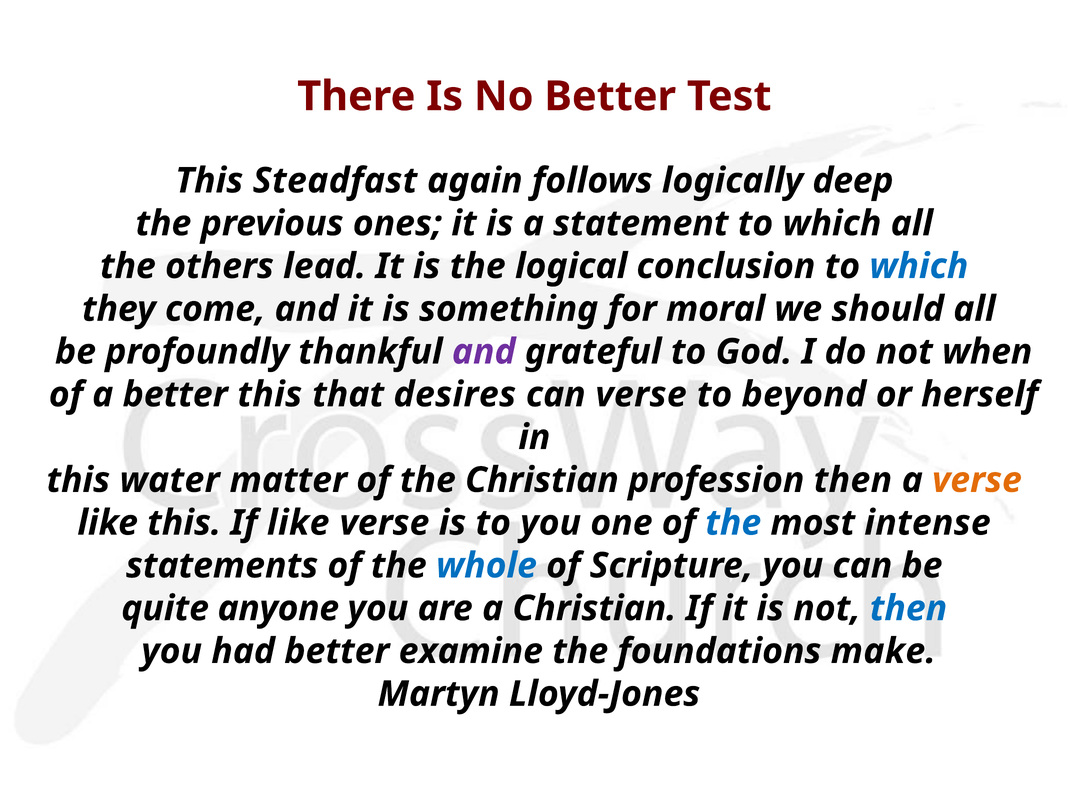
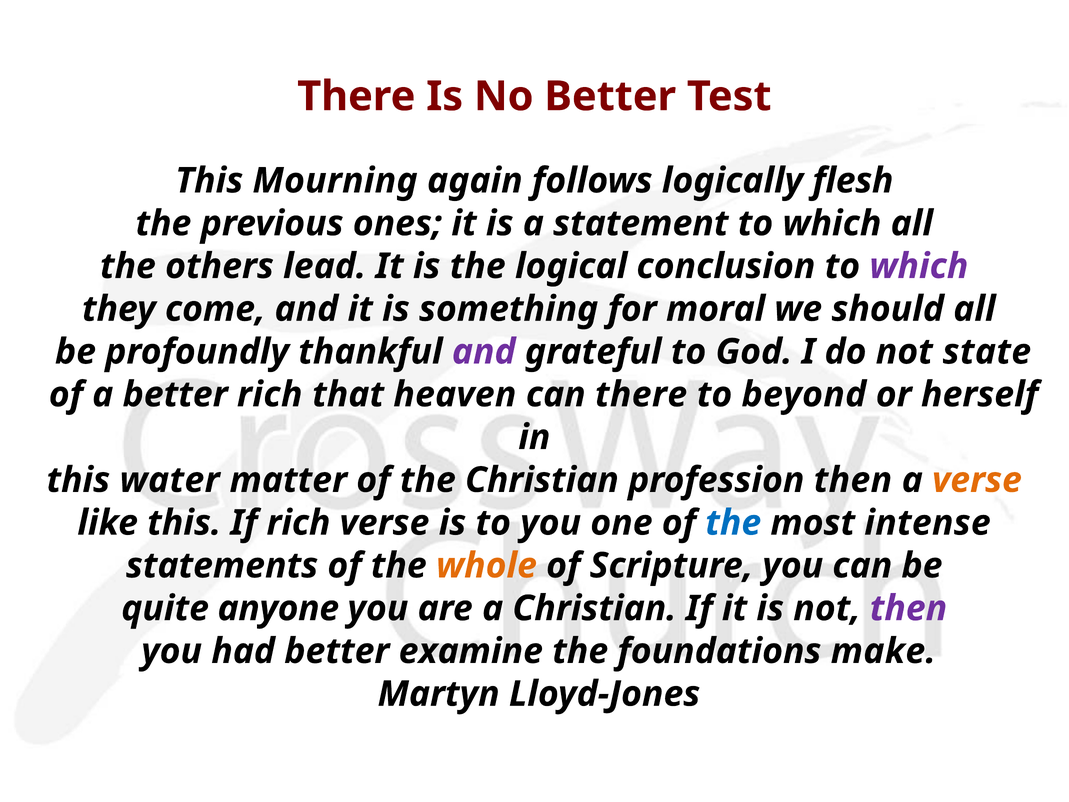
Steadfast: Steadfast -> Mourning
deep: deep -> flesh
which at (919, 266) colour: blue -> purple
when: when -> state
better this: this -> rich
desires: desires -> heaven
can verse: verse -> there
If like: like -> rich
whole colour: blue -> orange
then at (908, 608) colour: blue -> purple
